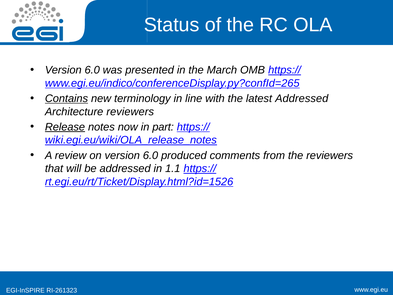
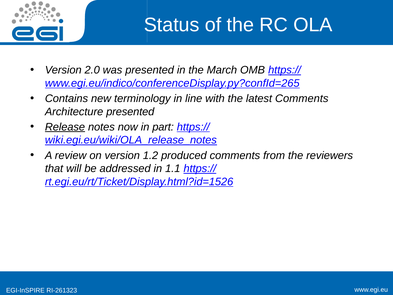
6.0 at (92, 70): 6.0 -> 2.0
Contains underline: present -> none
latest Addressed: Addressed -> Comments
Architecture reviewers: reviewers -> presented
on version 6.0: 6.0 -> 1.2
